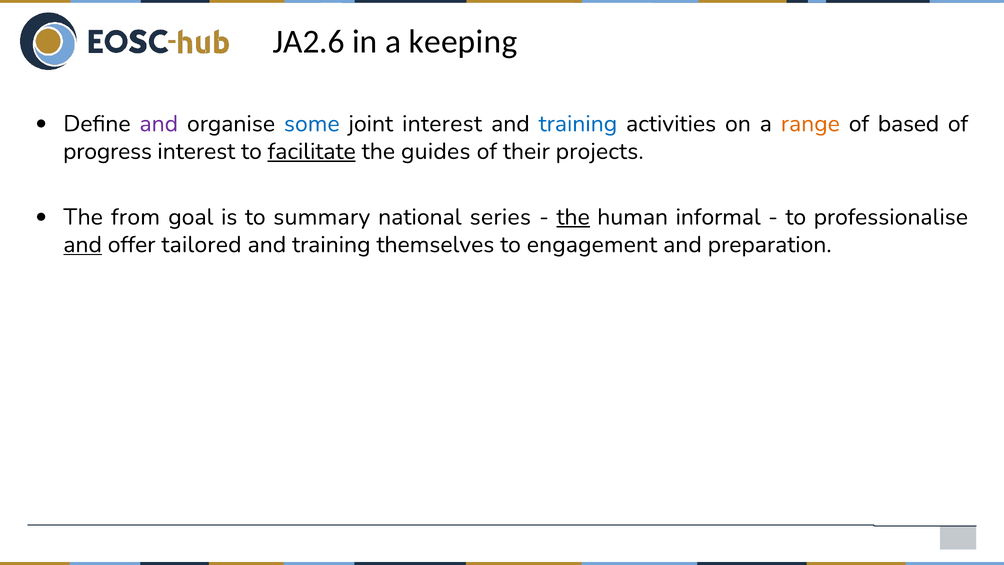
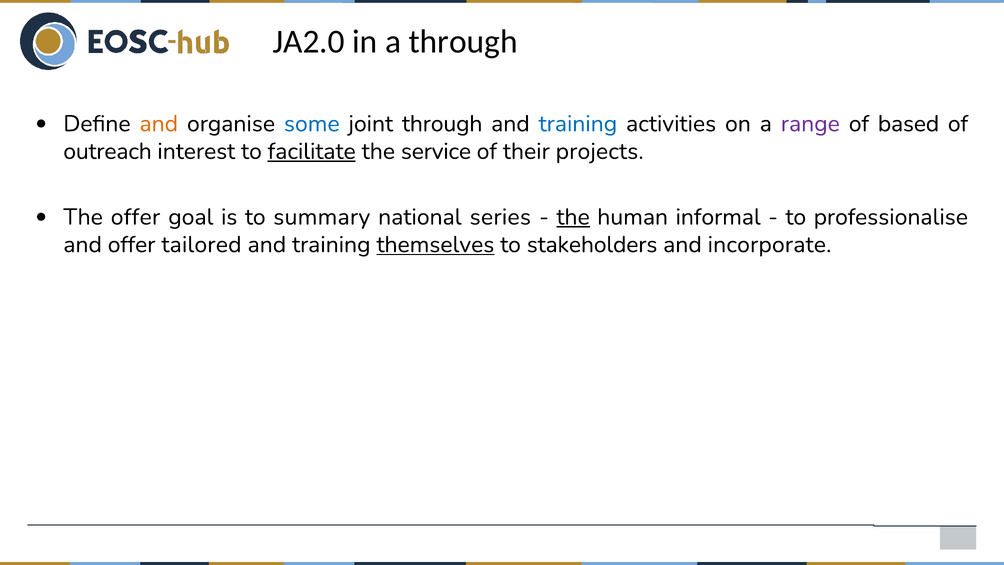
JA2.6: JA2.6 -> JA2.0
a keeping: keeping -> through
and at (159, 124) colour: purple -> orange
joint interest: interest -> through
range colour: orange -> purple
progress: progress -> outreach
guides: guides -> service
The from: from -> offer
and at (83, 244) underline: present -> none
themselves underline: none -> present
engagement: engagement -> stakeholders
preparation: preparation -> incorporate
